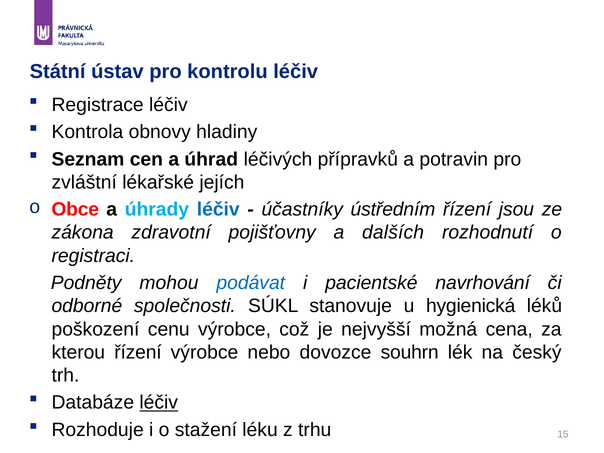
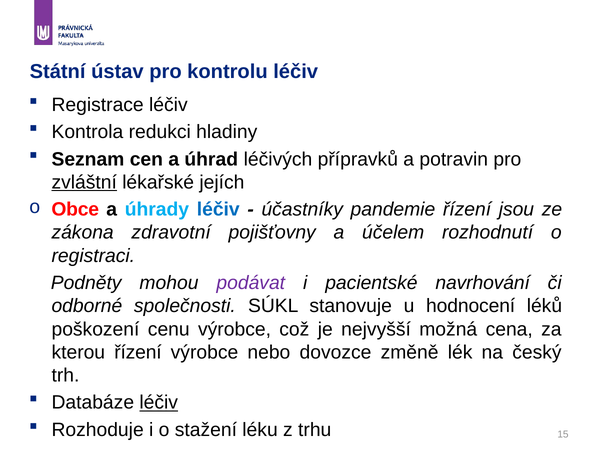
obnovy: obnovy -> redukci
zvláštní underline: none -> present
ústředním: ústředním -> pandemie
dalších: dalších -> účelem
podávat colour: blue -> purple
hygienická: hygienická -> hodnocení
souhrn: souhrn -> změně
